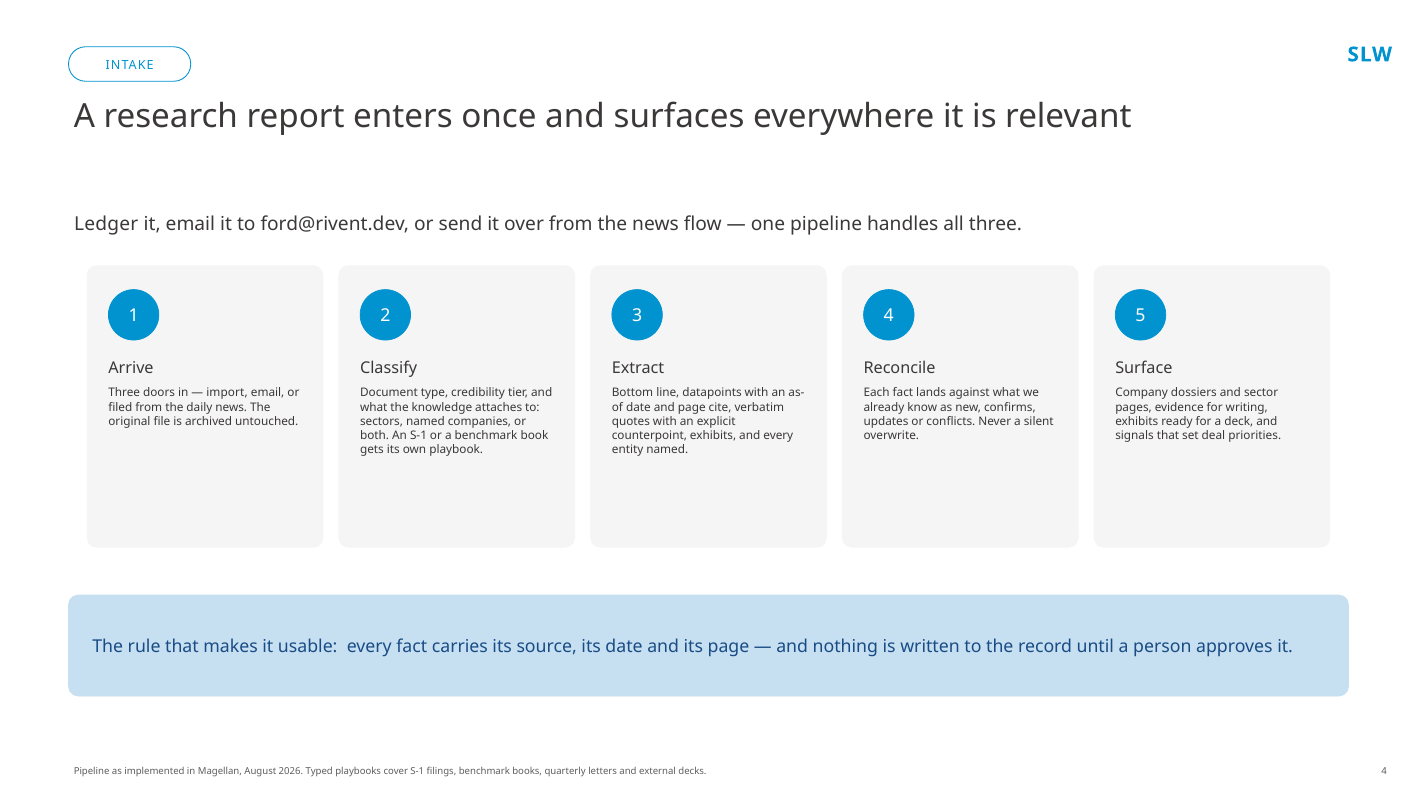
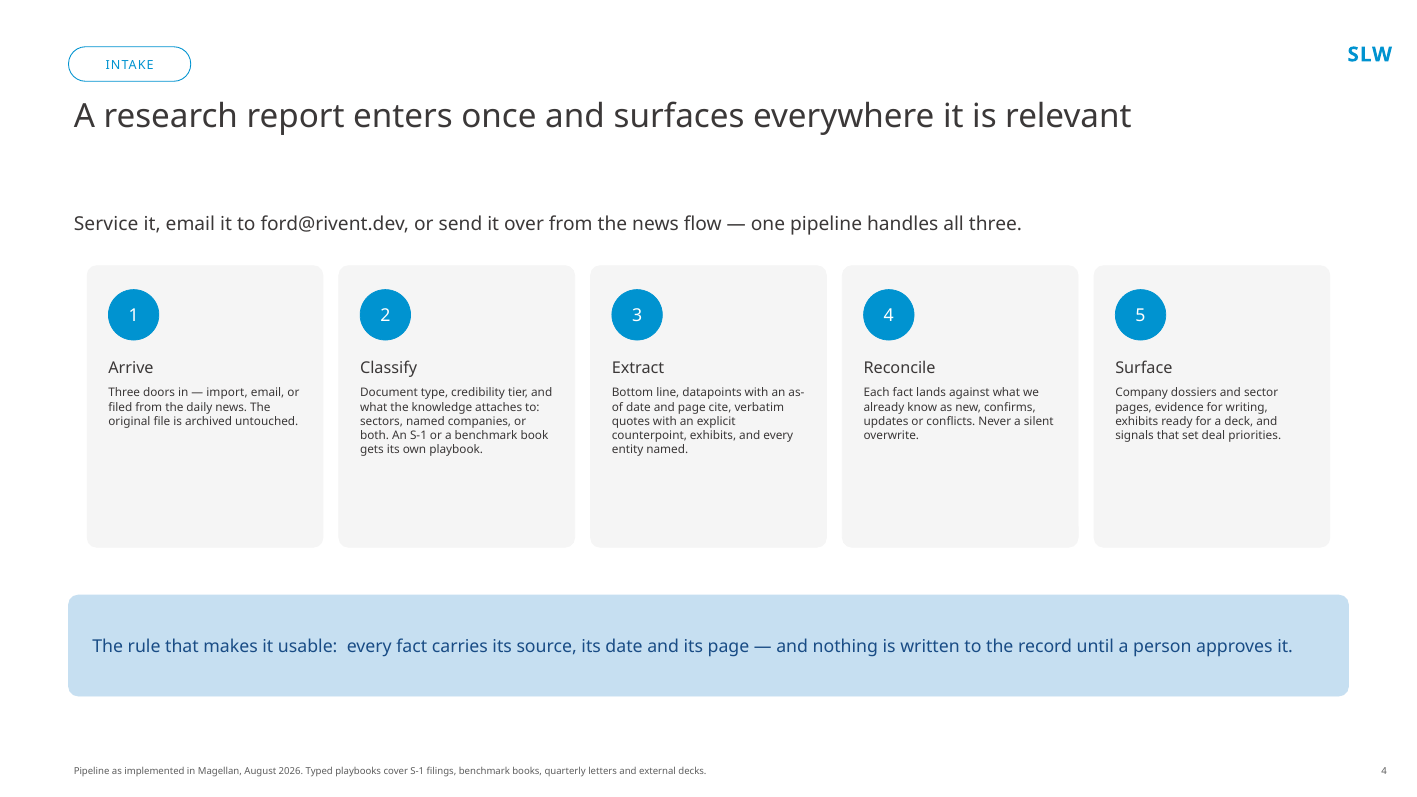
Ledger: Ledger -> Service
